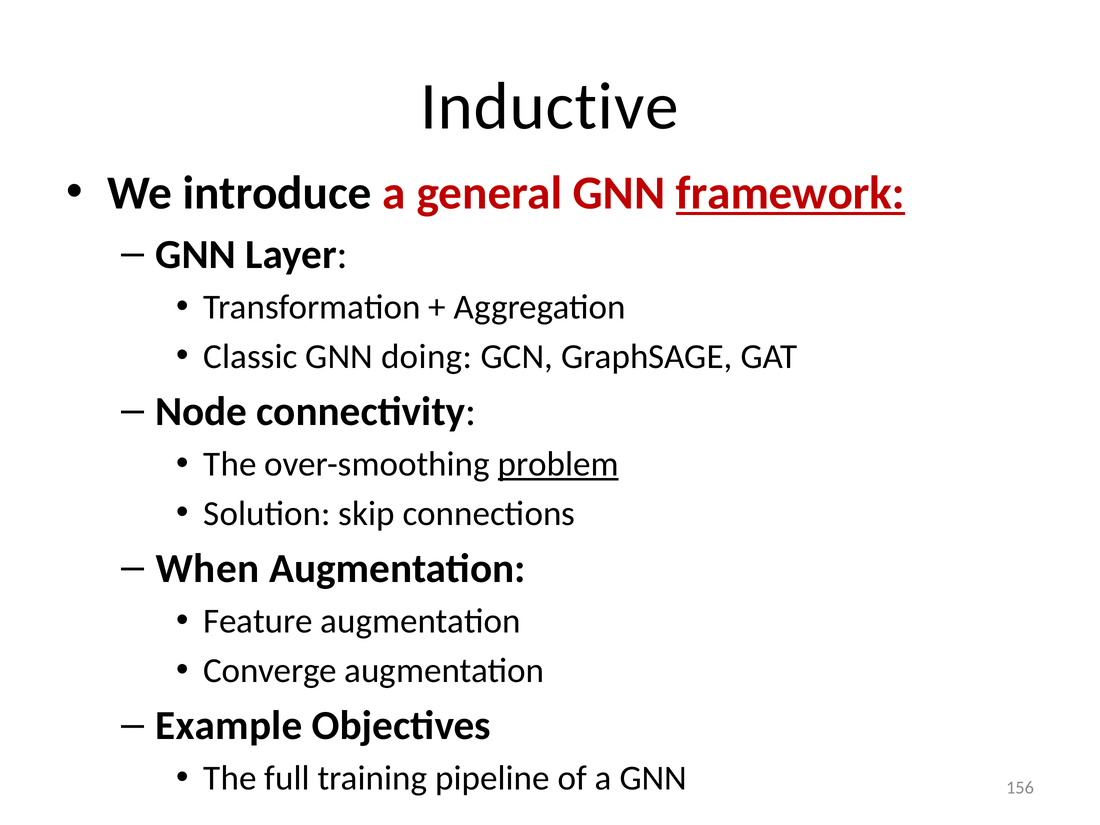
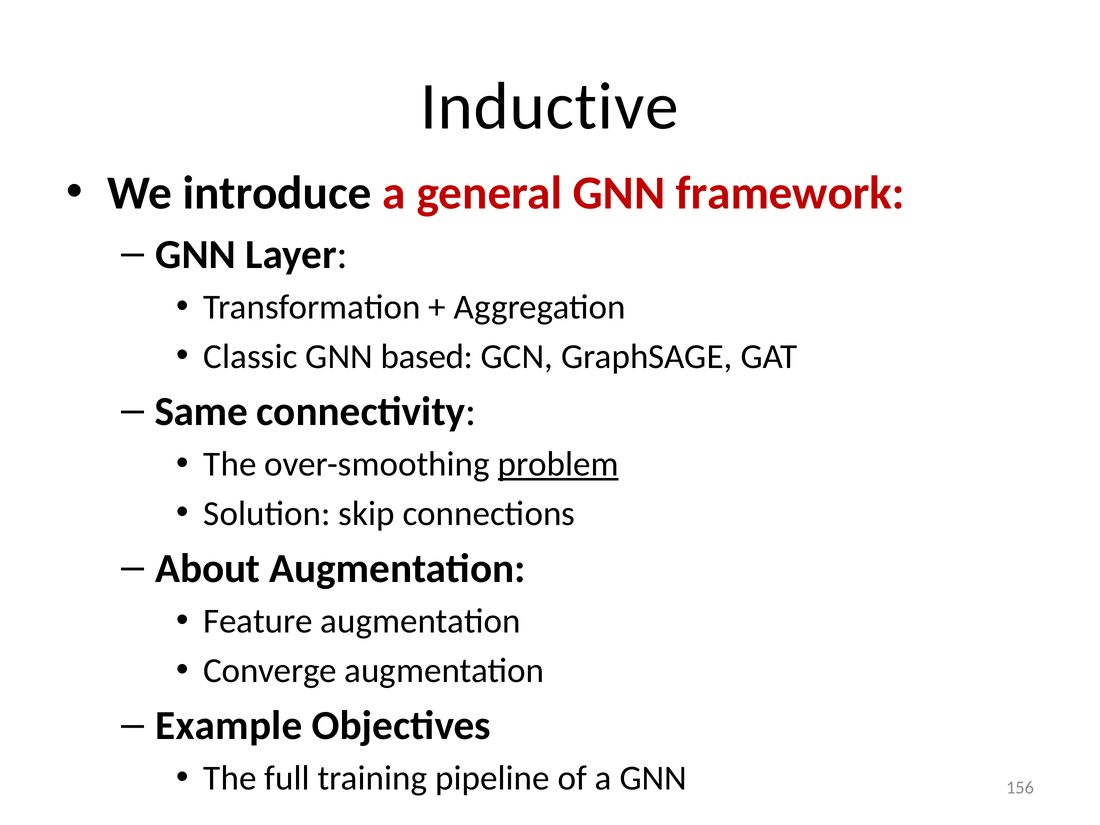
framework underline: present -> none
doing: doing -> based
Node: Node -> Same
When: When -> About
